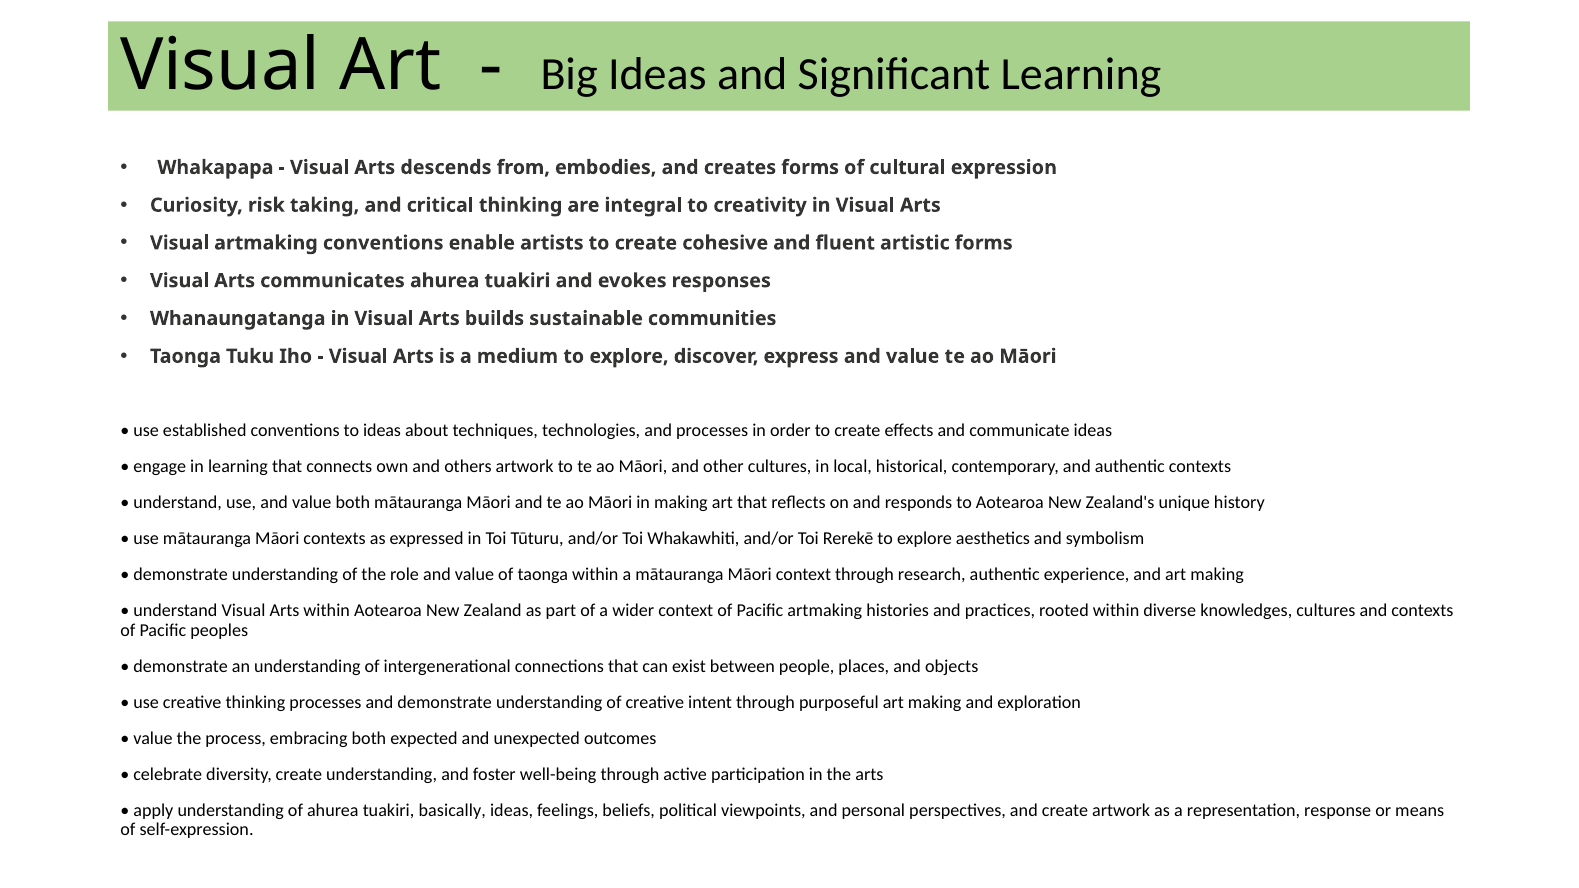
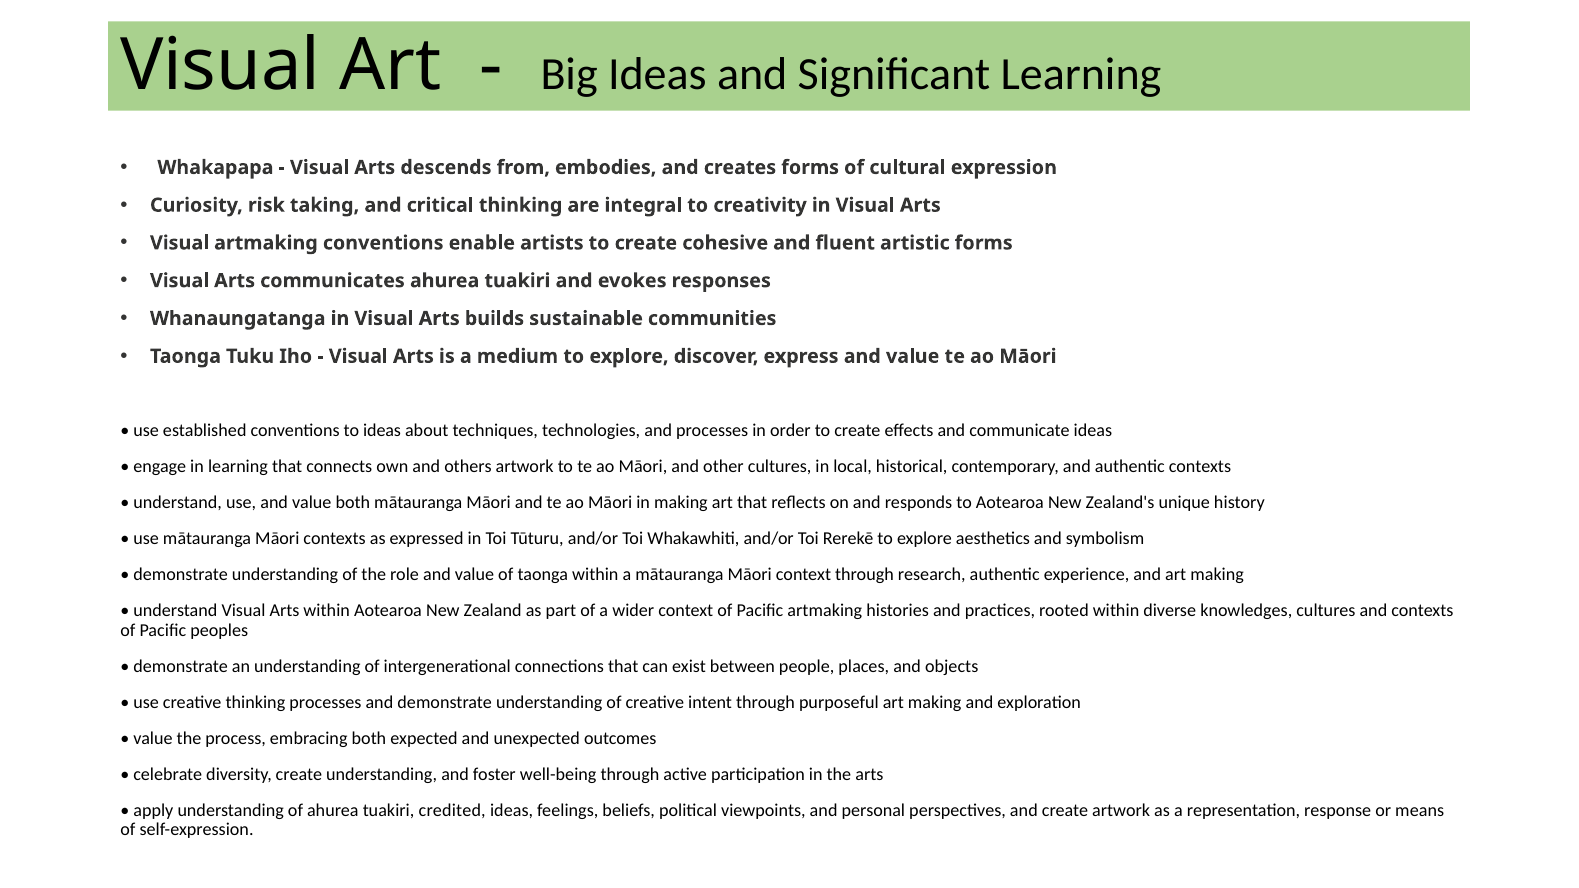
basically: basically -> credited
